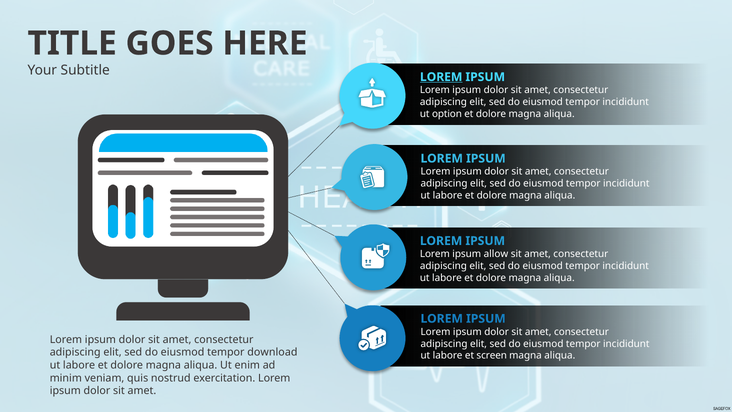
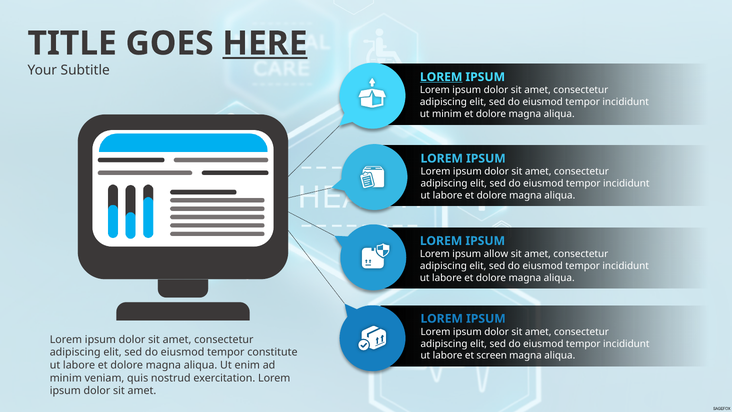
HERE underline: none -> present
ut option: option -> minim
download: download -> constitute
